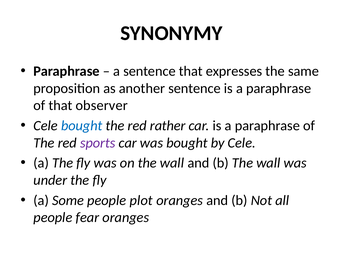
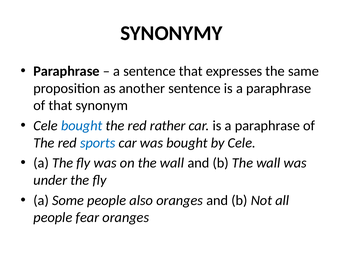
observer: observer -> synonym
sports colour: purple -> blue
plot: plot -> also
